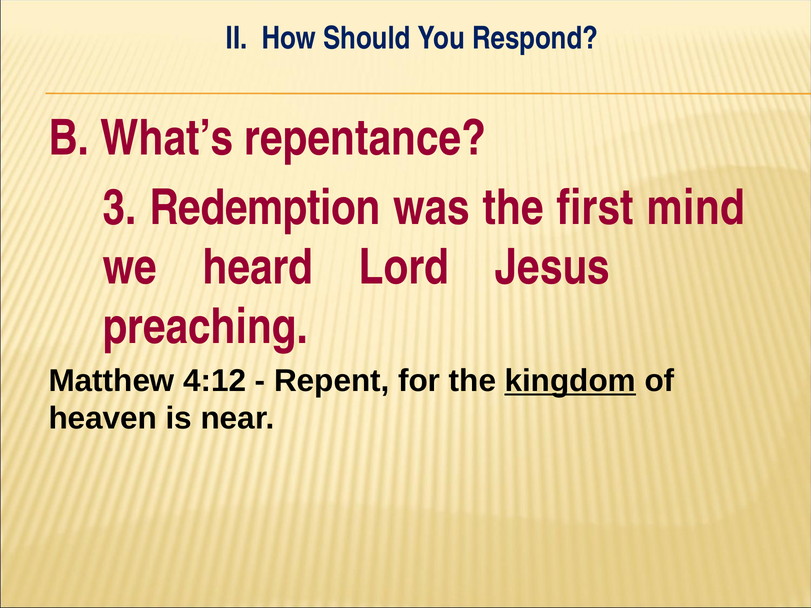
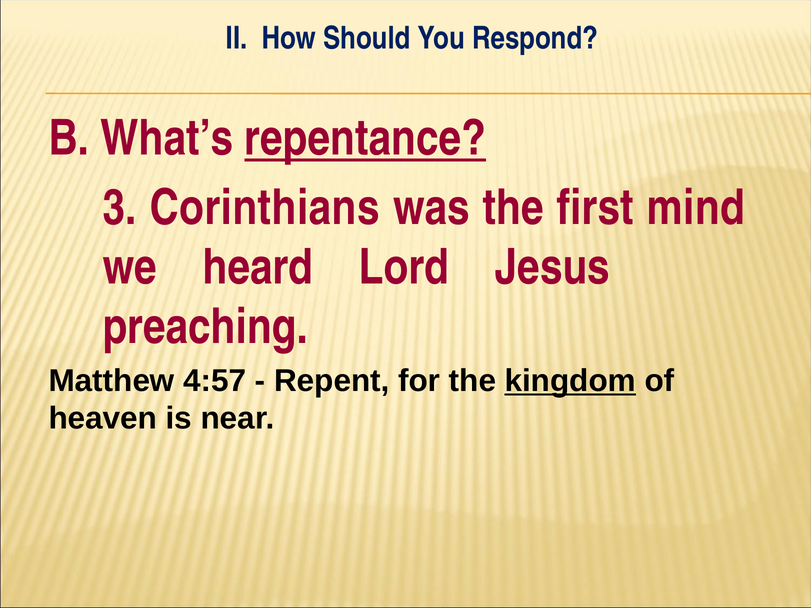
repentance underline: none -> present
Redemption: Redemption -> Corinthians
4:12: 4:12 -> 4:57
